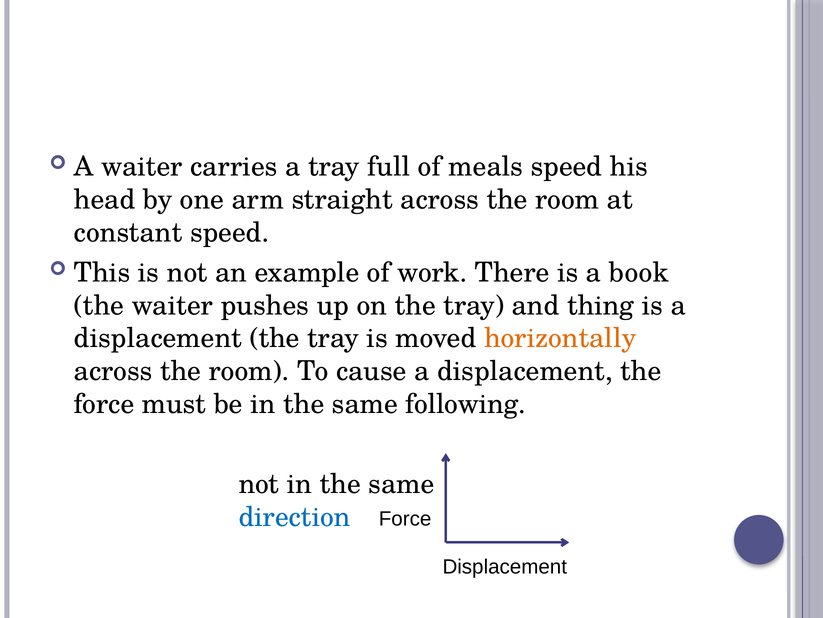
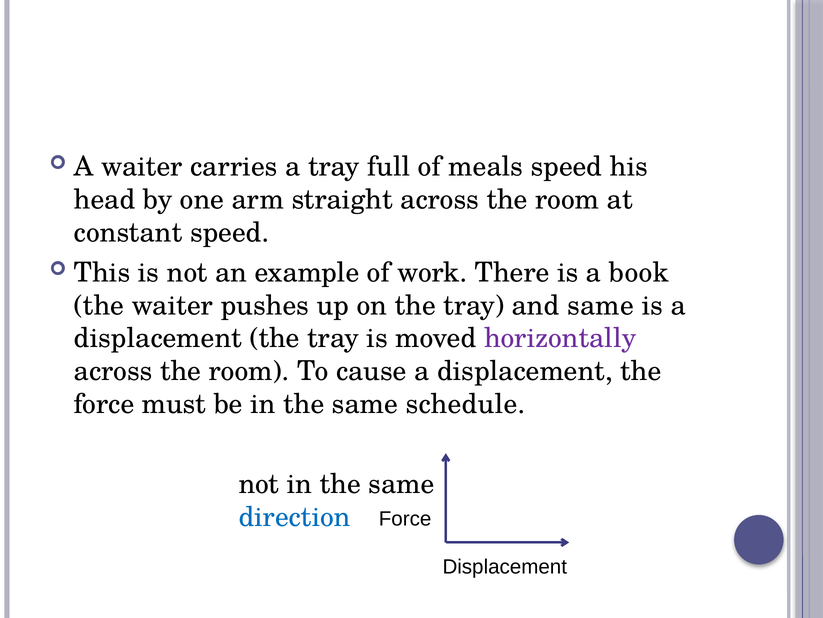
and thing: thing -> same
horizontally colour: orange -> purple
following: following -> schedule
